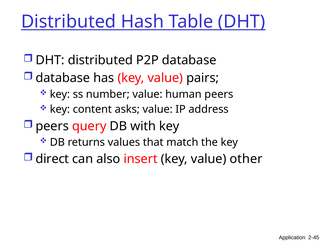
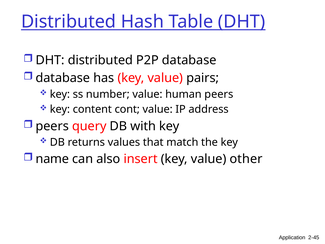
asks: asks -> cont
direct: direct -> name
